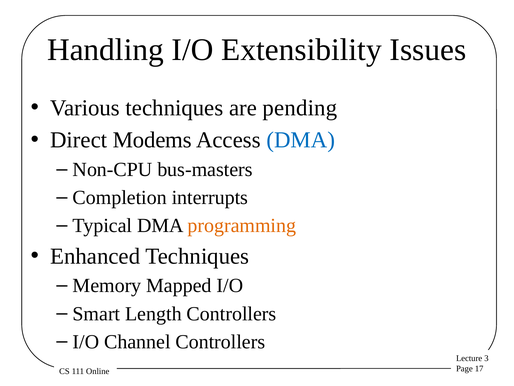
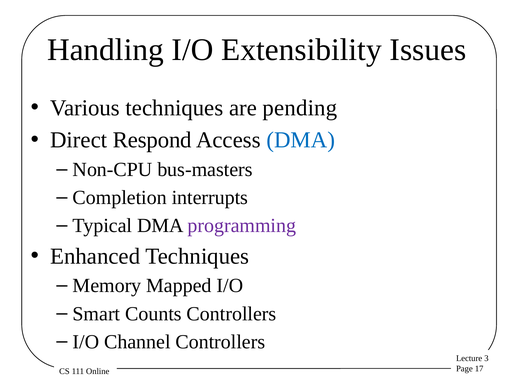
Modems: Modems -> Respond
programming colour: orange -> purple
Length: Length -> Counts
